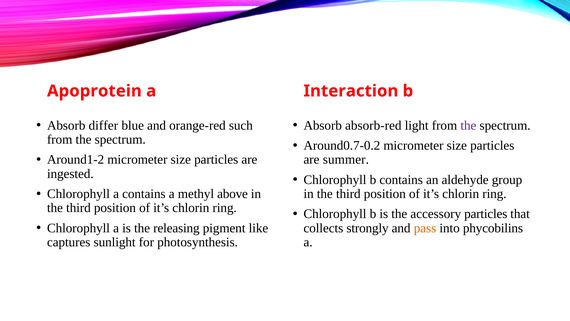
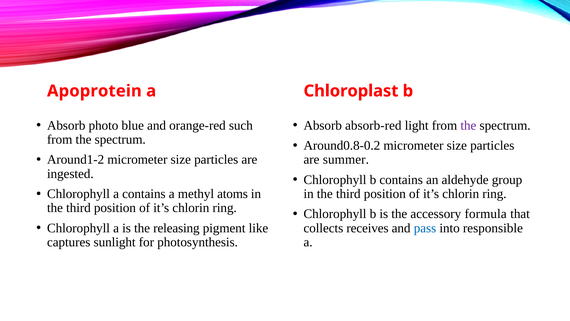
Interaction: Interaction -> Chloroplast
differ: differ -> photo
Around0.7-0.2: Around0.7-0.2 -> Around0.8-0.2
above: above -> atoms
accessory particles: particles -> formula
strongly: strongly -> receives
pass colour: orange -> blue
phycobilins: phycobilins -> responsible
